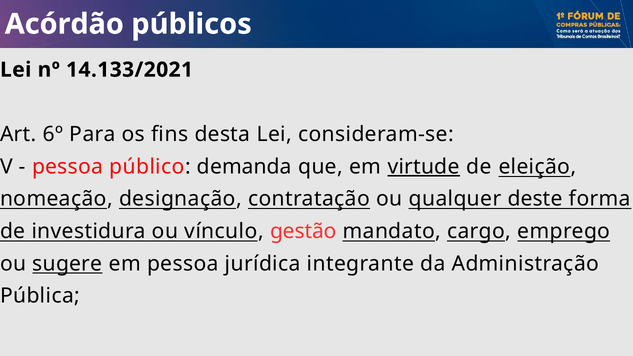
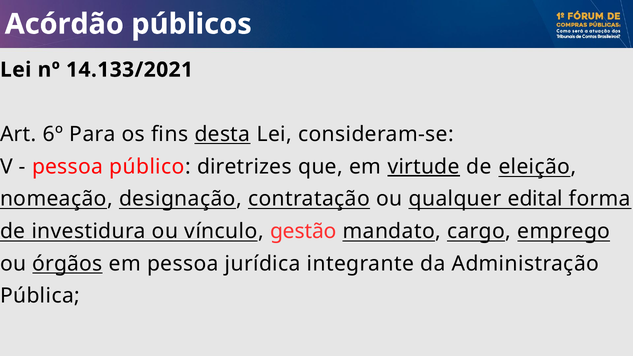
desta underline: none -> present
demanda: demanda -> diretrizes
deste: deste -> edital
sugere: sugere -> órgãos
